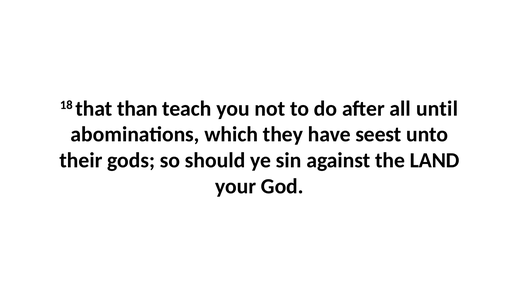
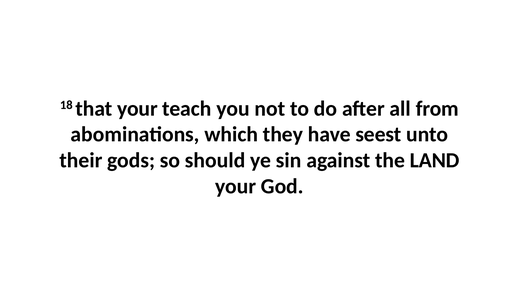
that than: than -> your
until: until -> from
